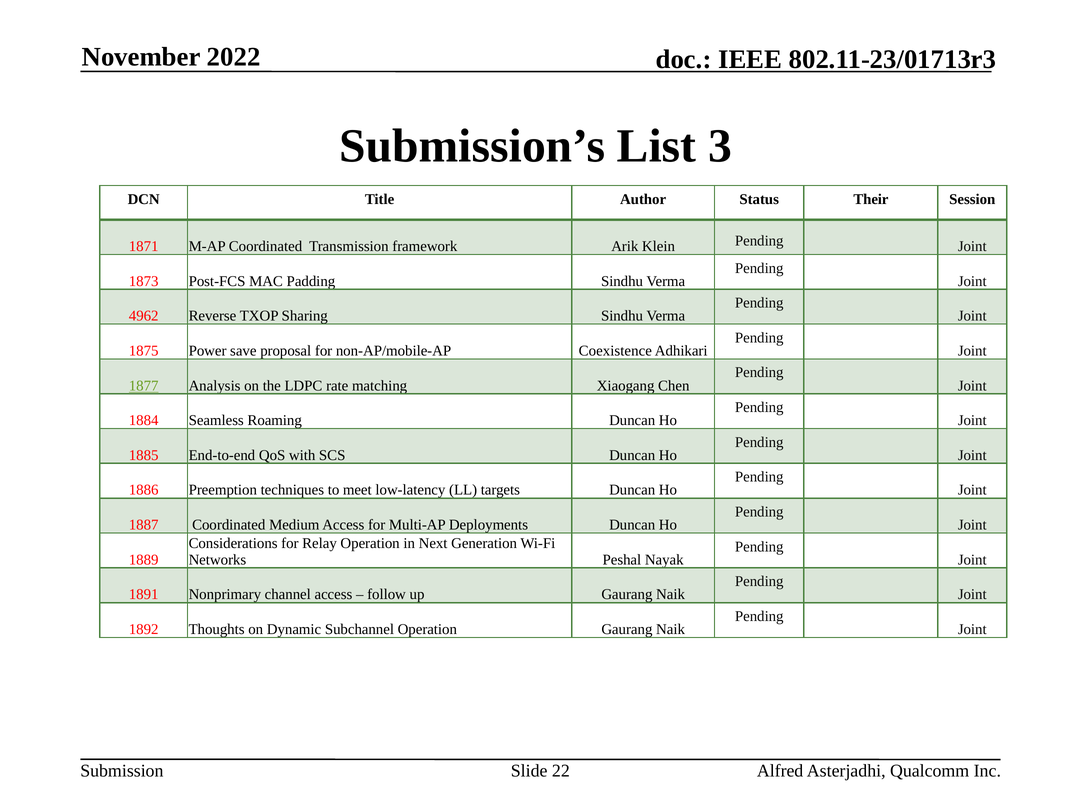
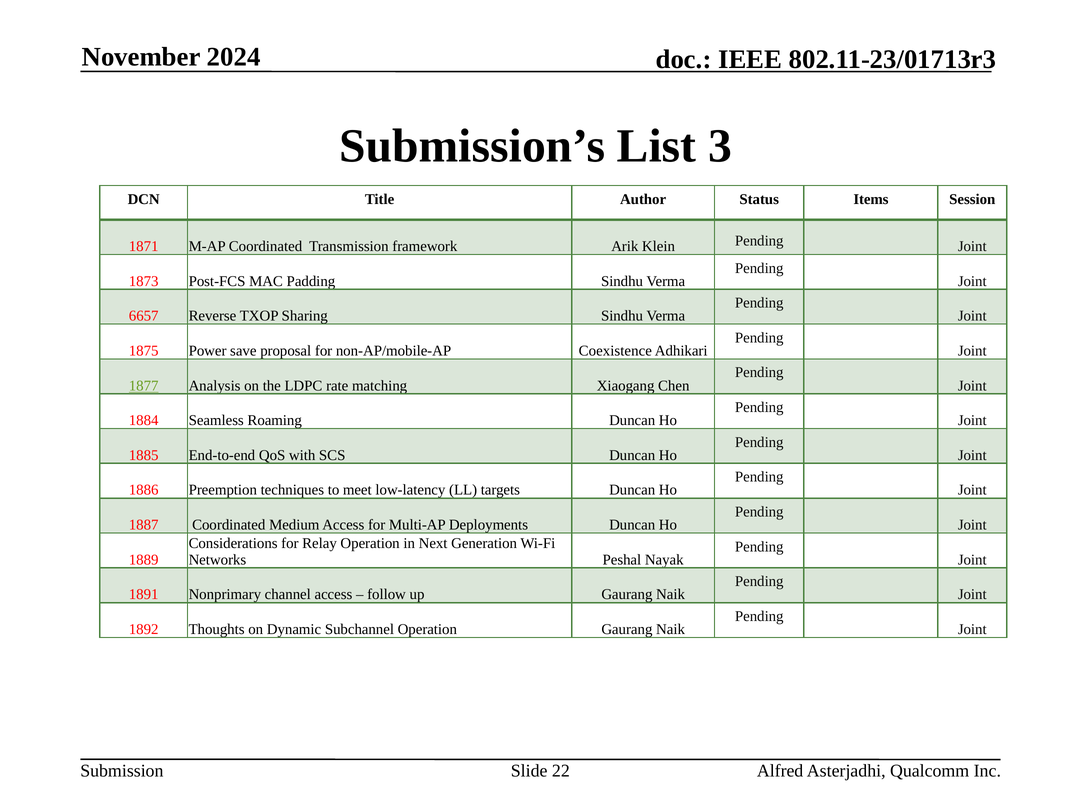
2022: 2022 -> 2024
Their: Their -> Items
4962: 4962 -> 6657
